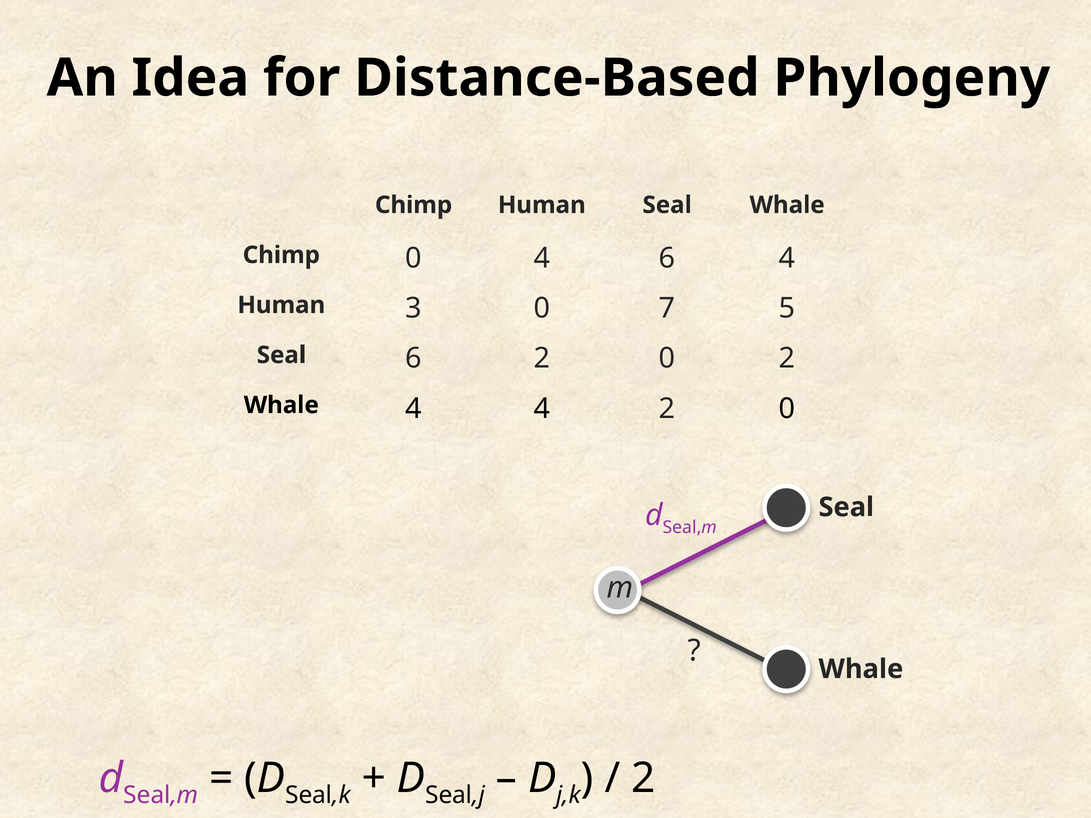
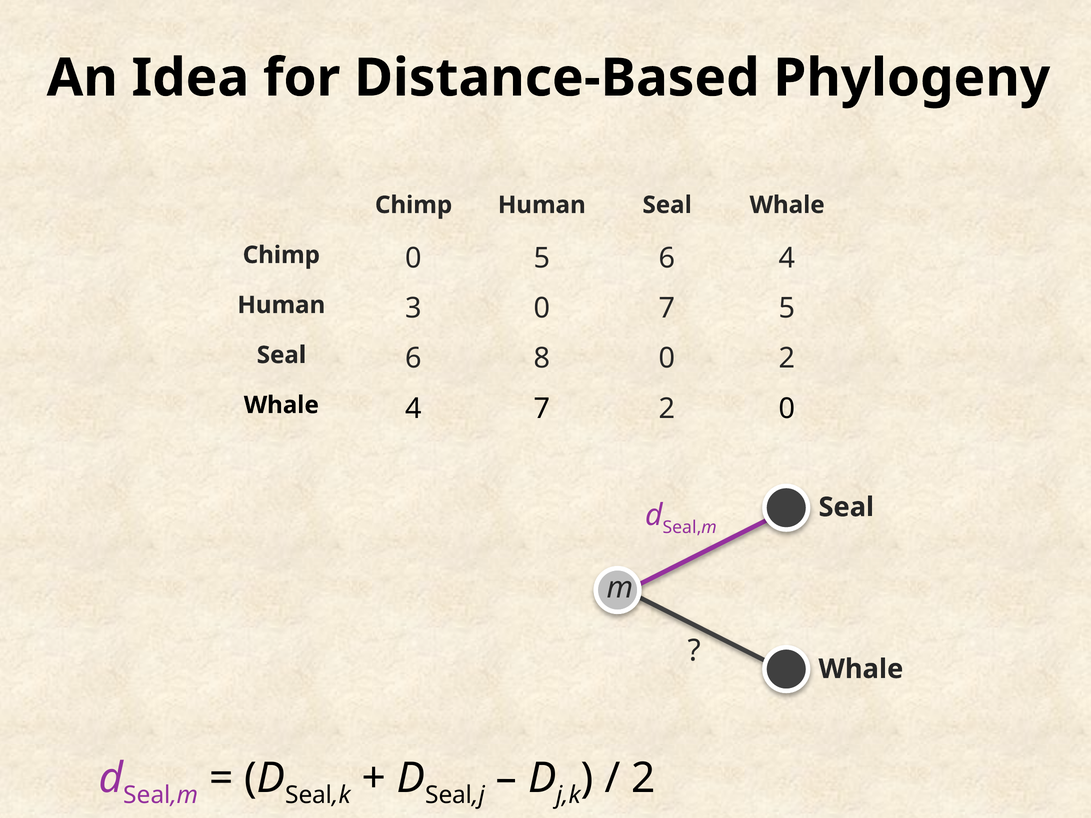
0 4: 4 -> 5
6 2: 2 -> 8
4 4: 4 -> 7
